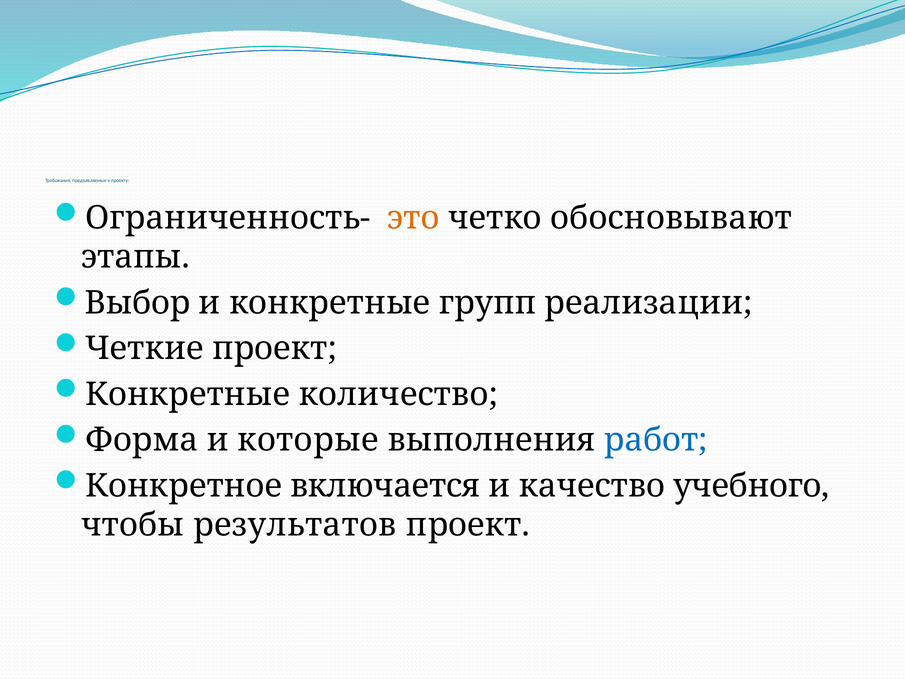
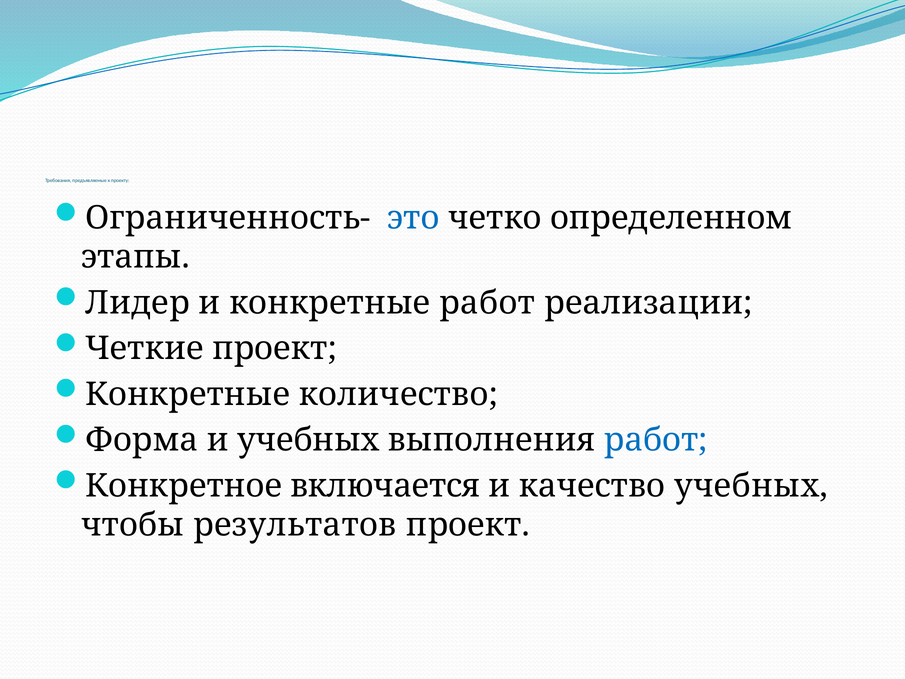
это colour: orange -> blue
обосновывают: обосновывают -> определенном
Выбор: Выбор -> Лидер
конкретные групп: групп -> работ
и которые: которые -> учебных
качество учебного: учебного -> учебных
